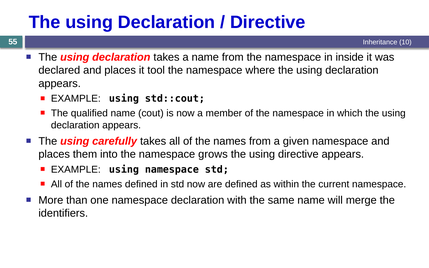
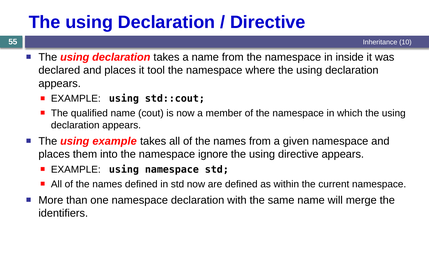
using carefully: carefully -> example
grows: grows -> ignore
